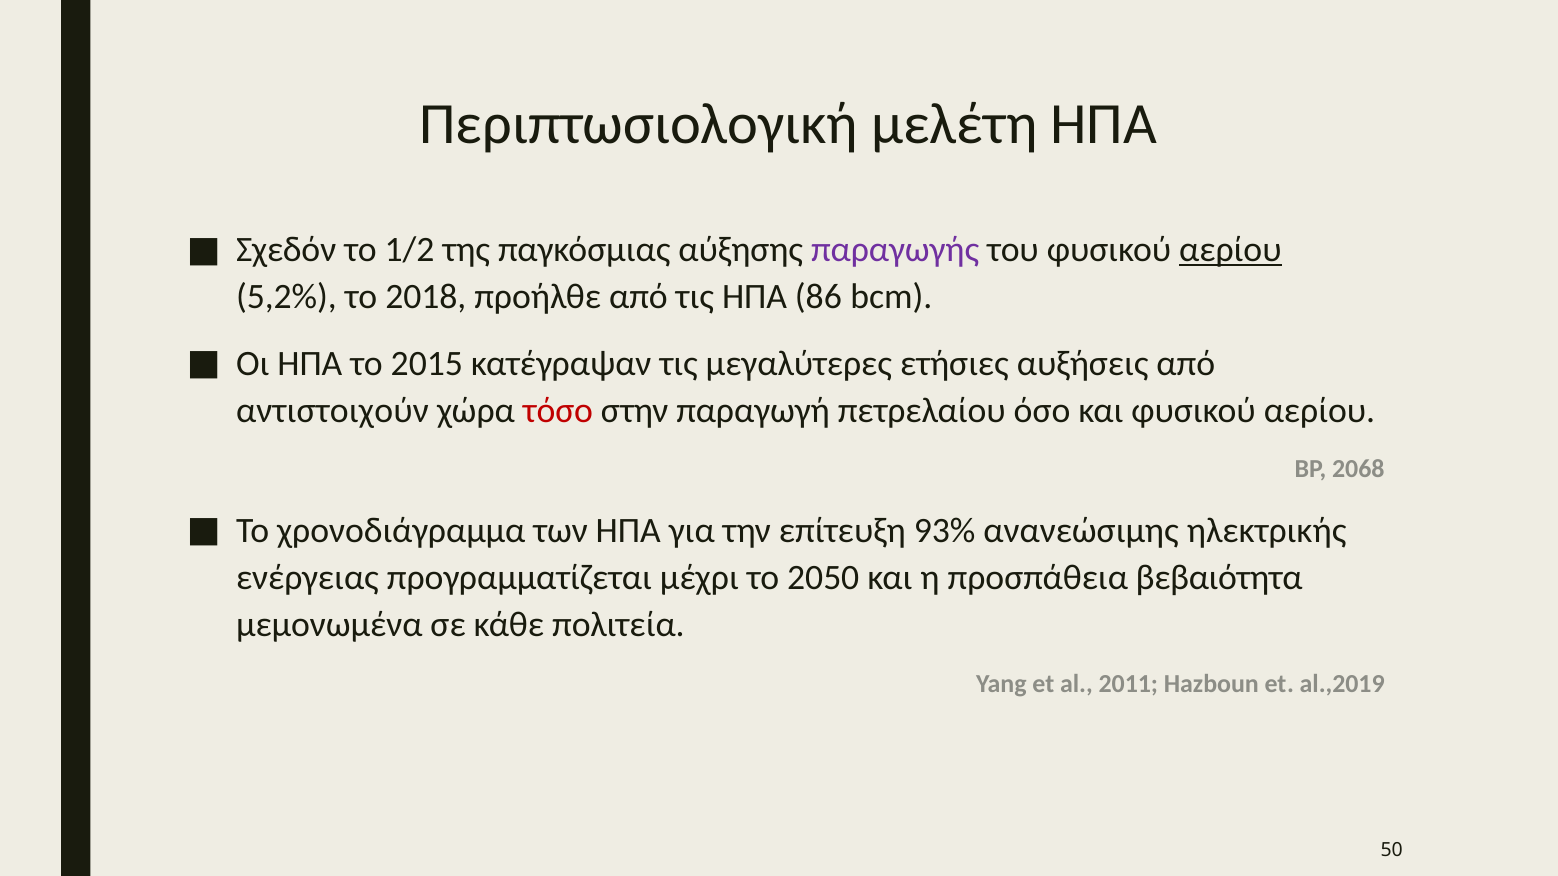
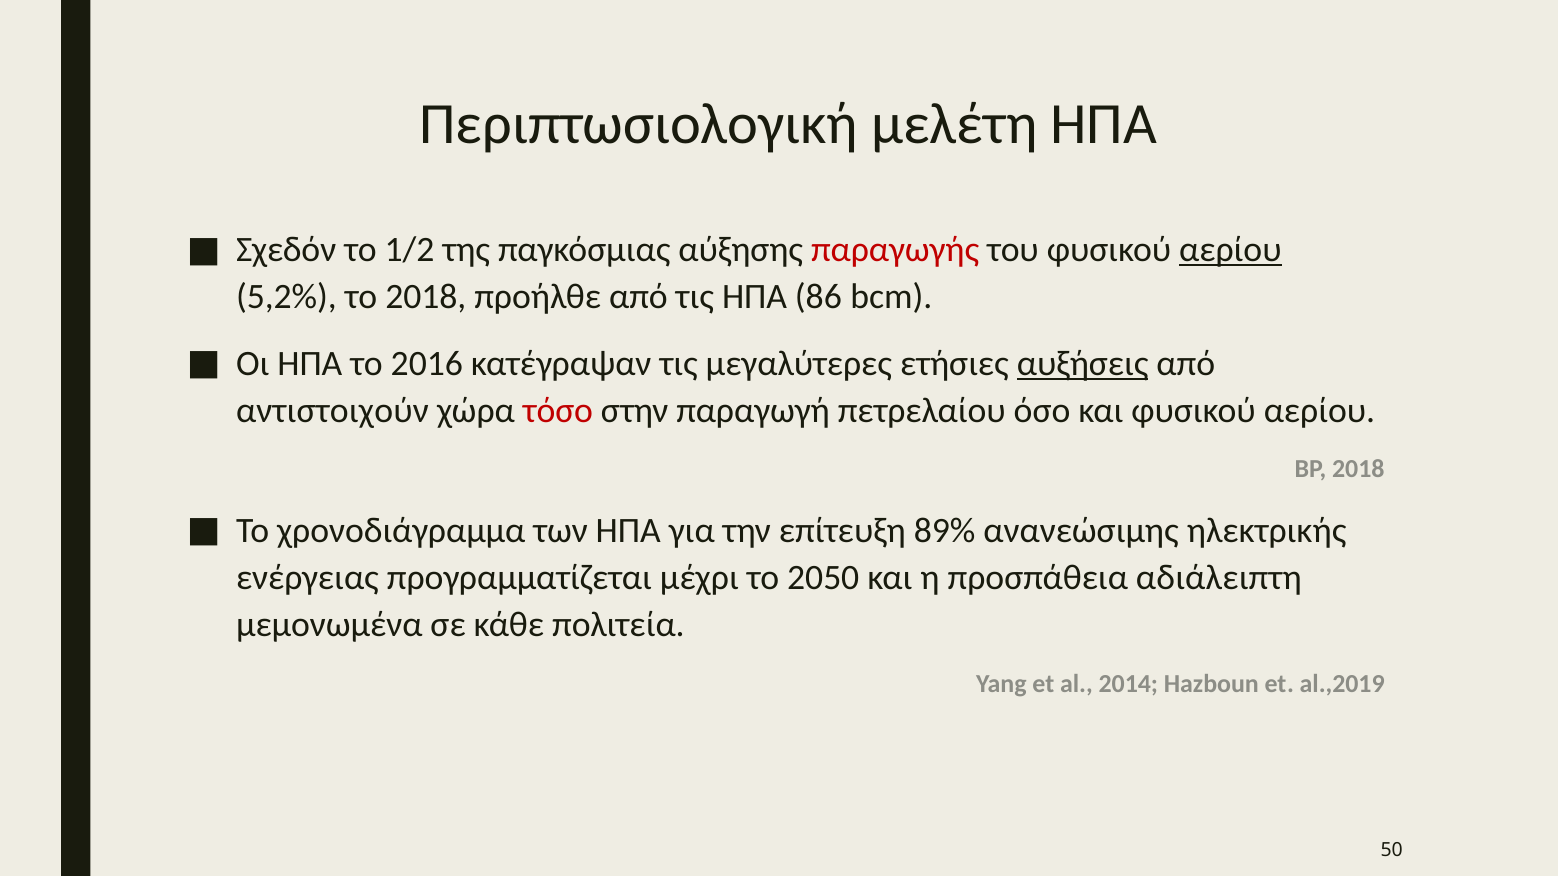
παραγωγής colour: purple -> red
2015: 2015 -> 2016
αυξήσεις underline: none -> present
ΒΡ 2068: 2068 -> 2018
93%: 93% -> 89%
βεβαιότητα: βεβαιότητα -> αδιάλειπτη
2011: 2011 -> 2014
